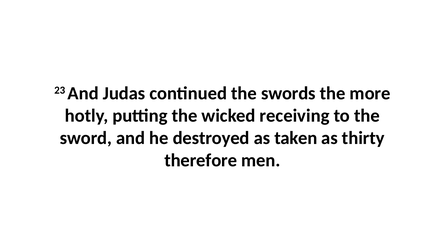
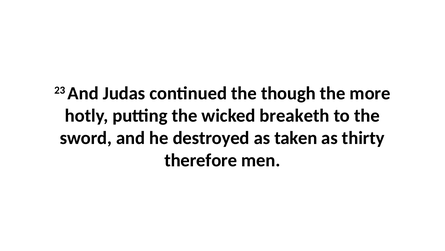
swords: swords -> though
receiving: receiving -> breaketh
